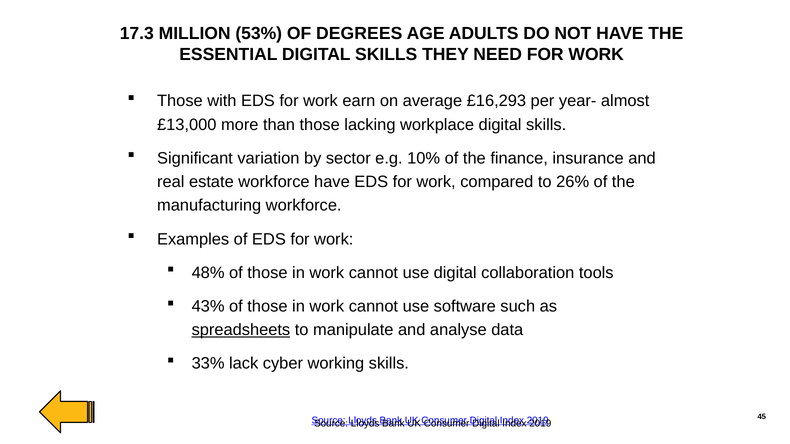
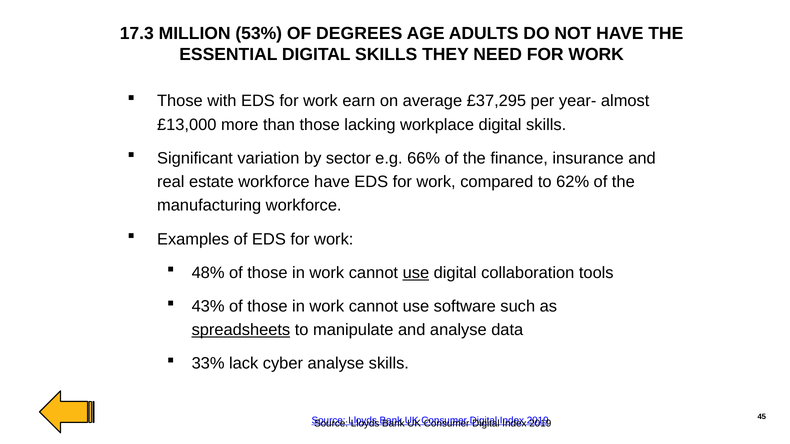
£16,293: £16,293 -> £37,295
10%: 10% -> 66%
26%: 26% -> 62%
use at (416, 273) underline: none -> present
cyber working: working -> analyse
